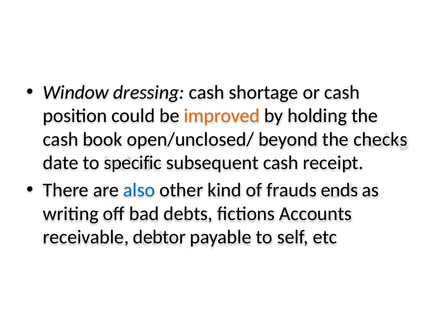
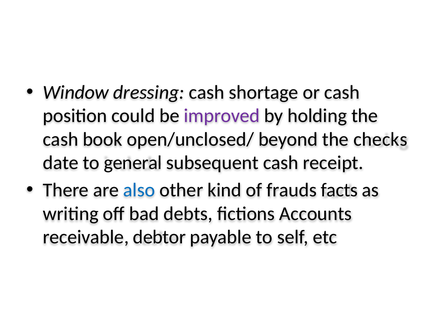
improved colour: orange -> purple
specific: specific -> general
ends: ends -> facts
